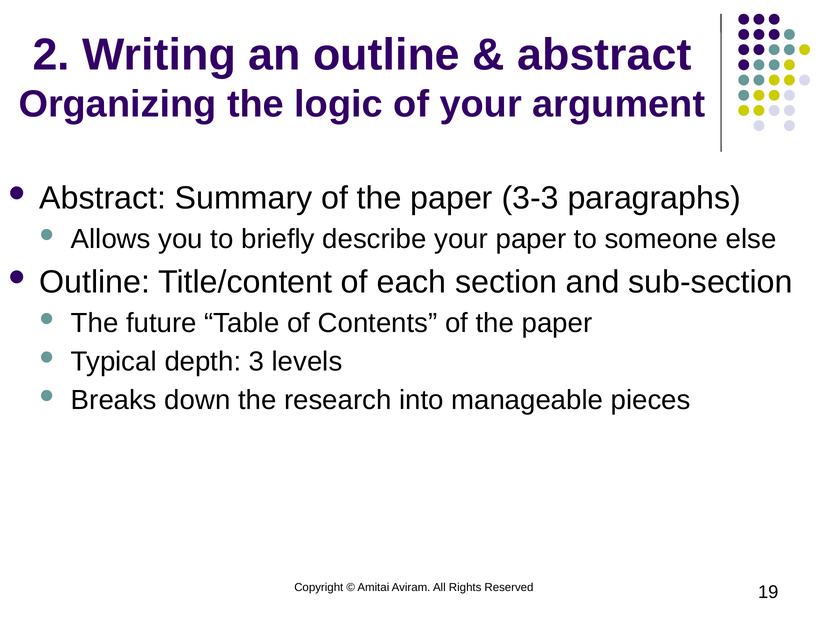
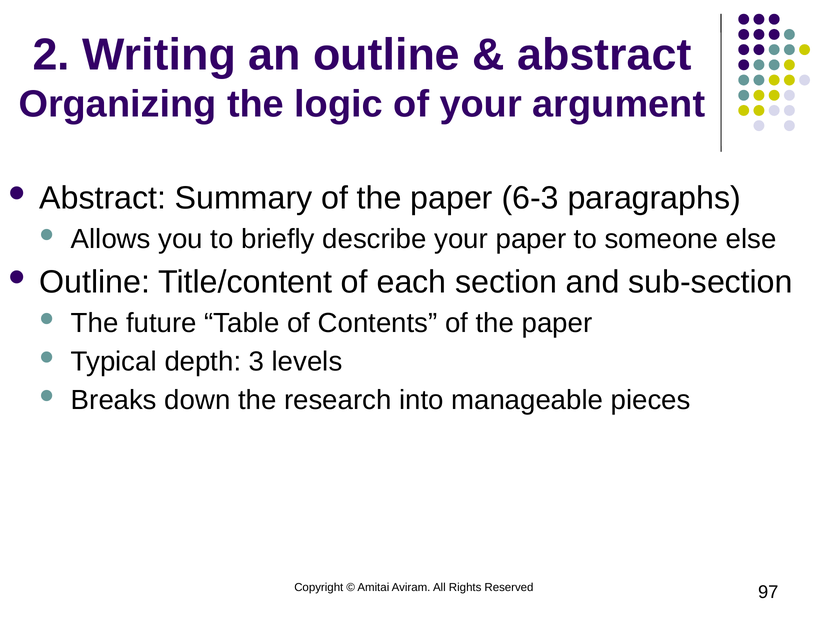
3-3: 3-3 -> 6-3
19: 19 -> 97
